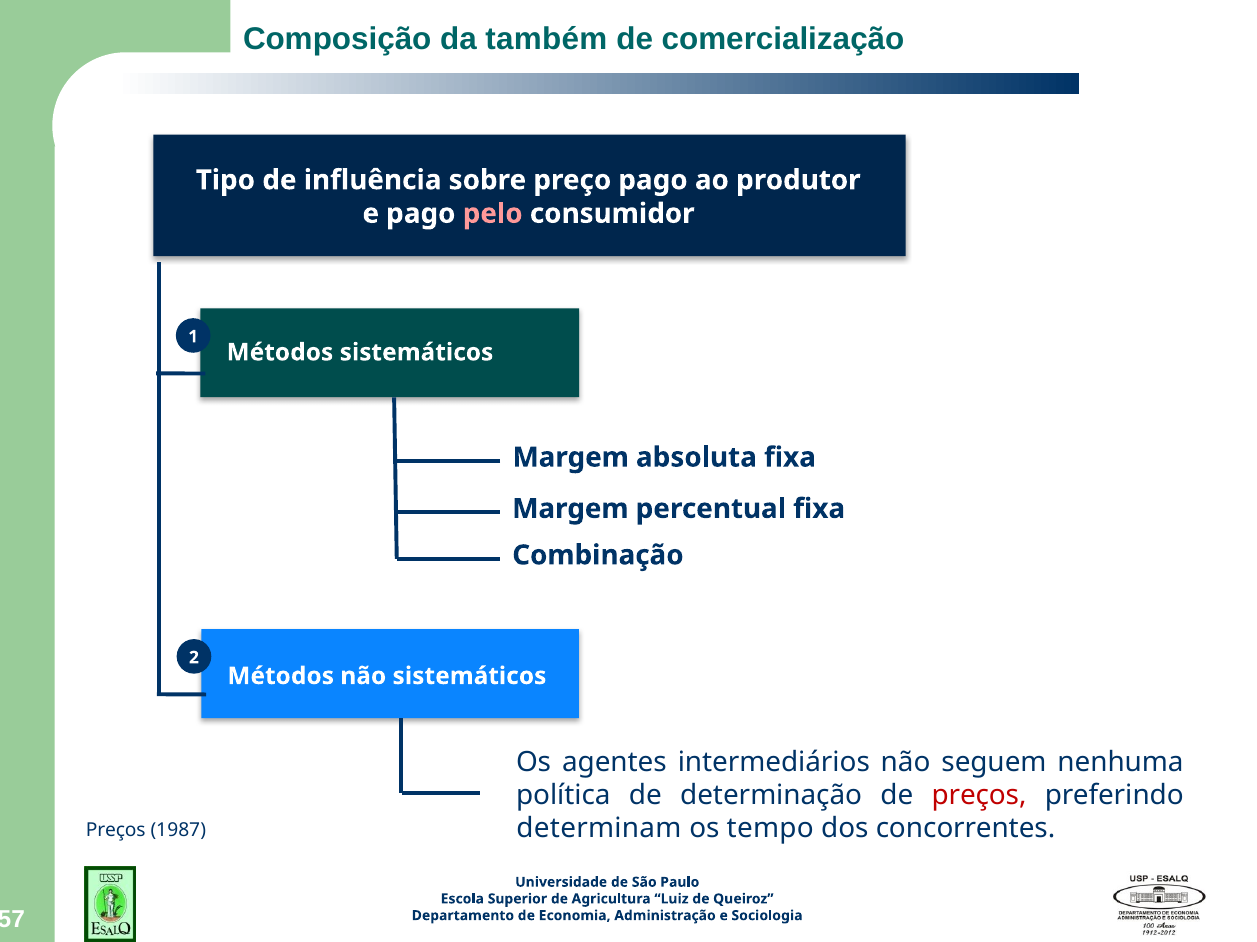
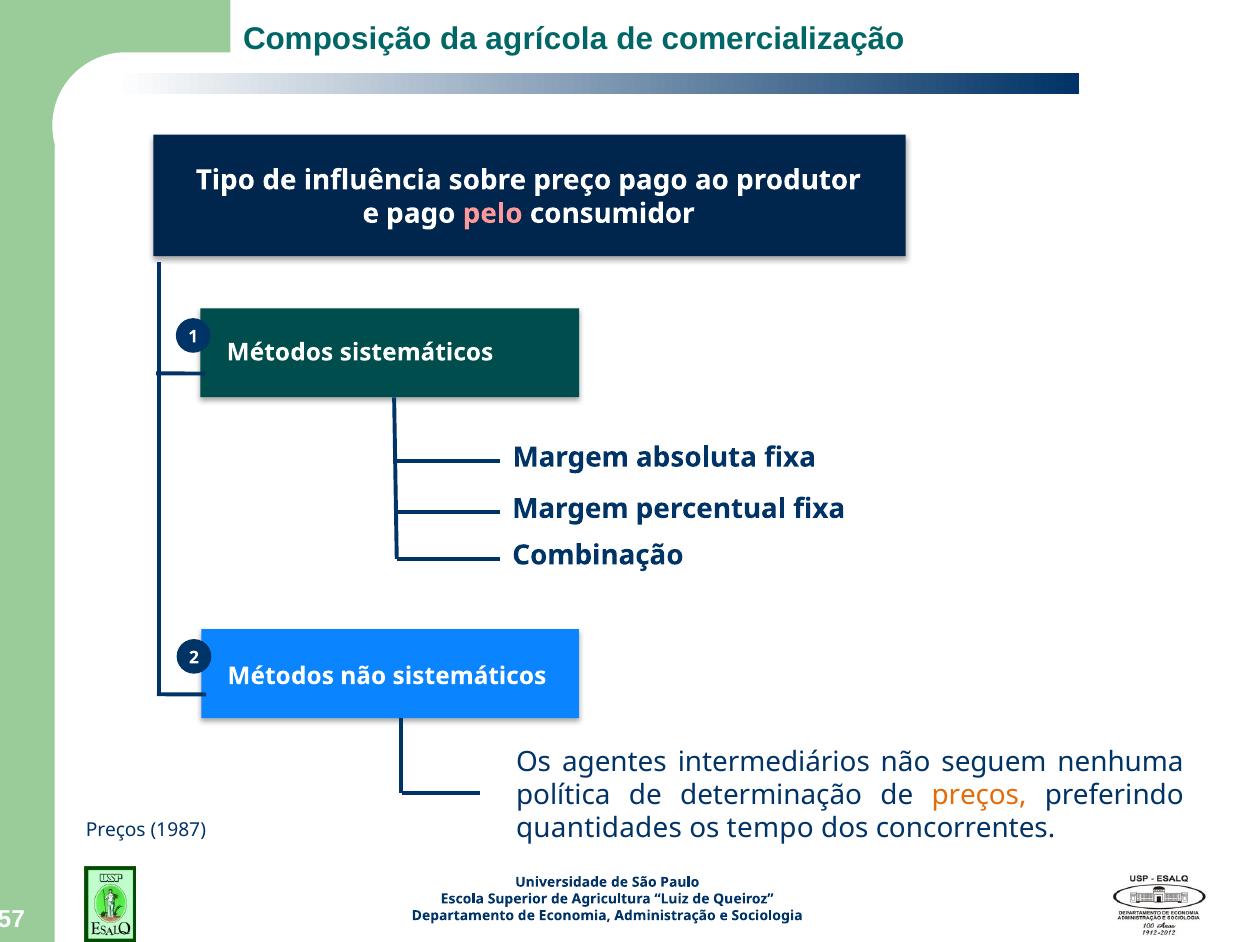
também: também -> agrícola
preços at (979, 796) colour: red -> orange
determinam: determinam -> quantidades
